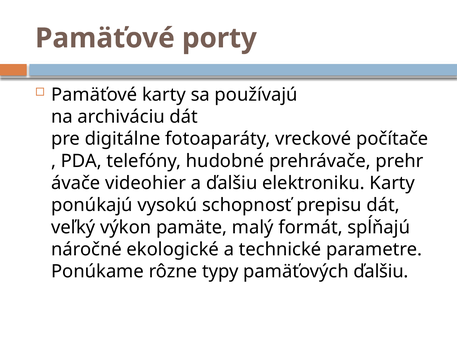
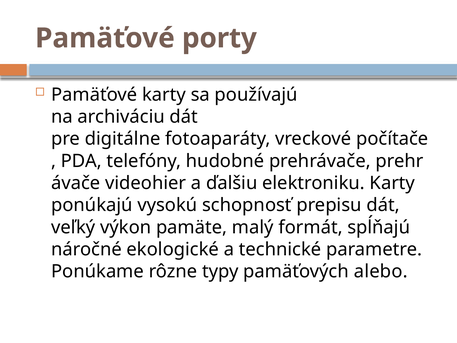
pamäťových ďalšiu: ďalšiu -> alebo
